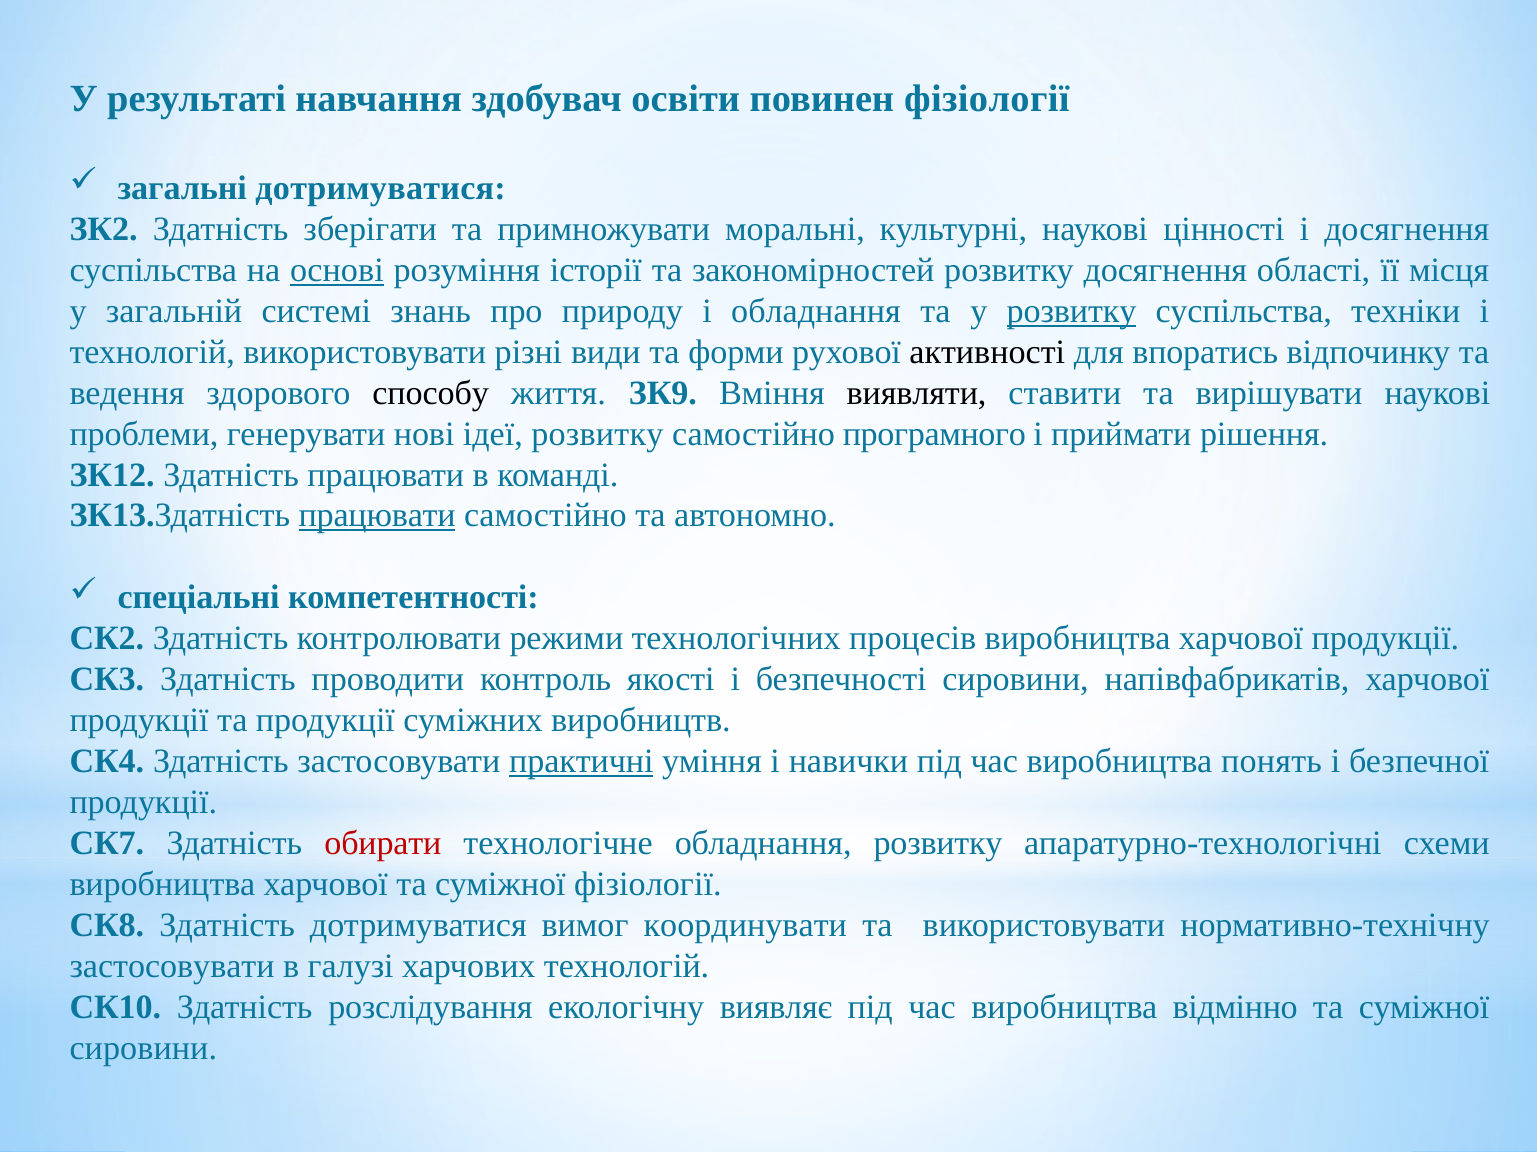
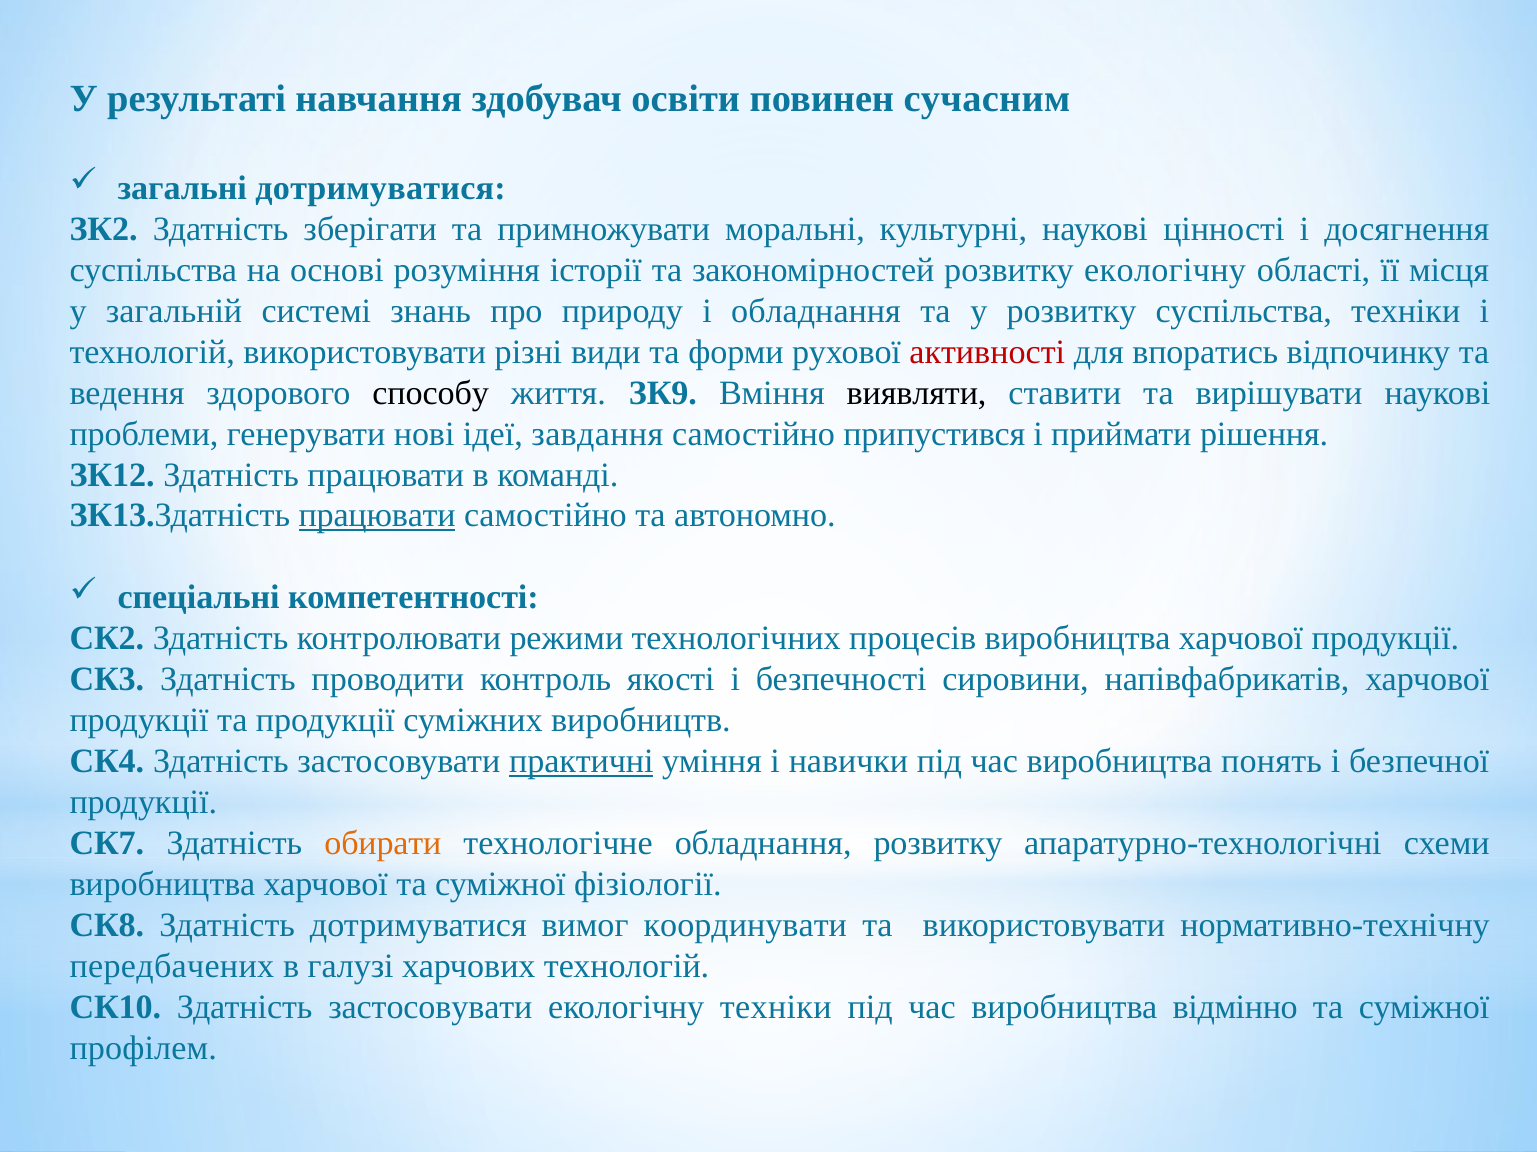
повинен фізіології: фізіології -> сучасним
основі underline: present -> none
розвитку досягнення: досягнення -> екологічну
розвитку at (1072, 311) underline: present -> none
активності colour: black -> red
ідеї розвитку: розвитку -> завдання
програмного: програмного -> припустився
обирати colour: red -> orange
застосовувати at (172, 967): застосовувати -> передбачених
СК10 Здатність розслідування: розслідування -> застосовувати
екологічну виявляє: виявляє -> техніки
сировини at (143, 1049): сировини -> профілем
